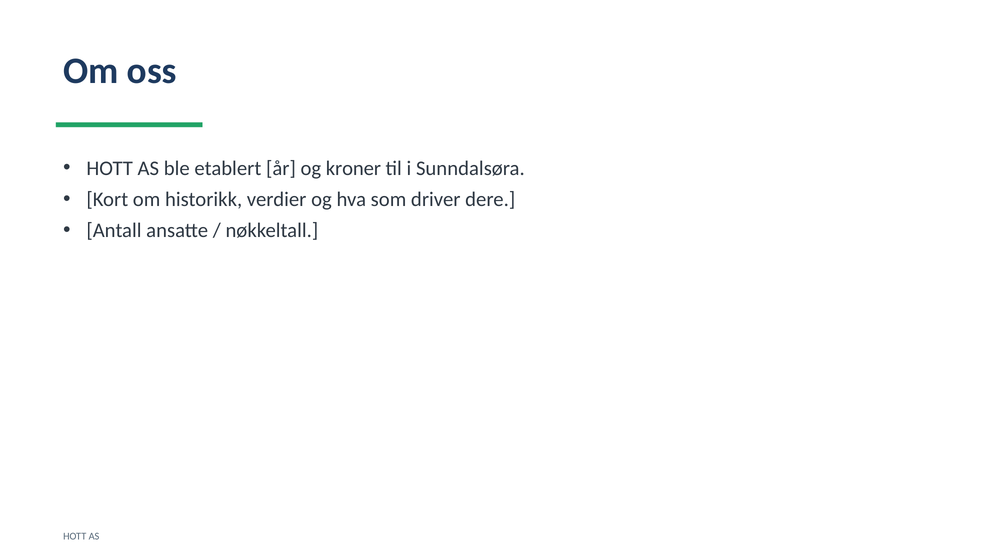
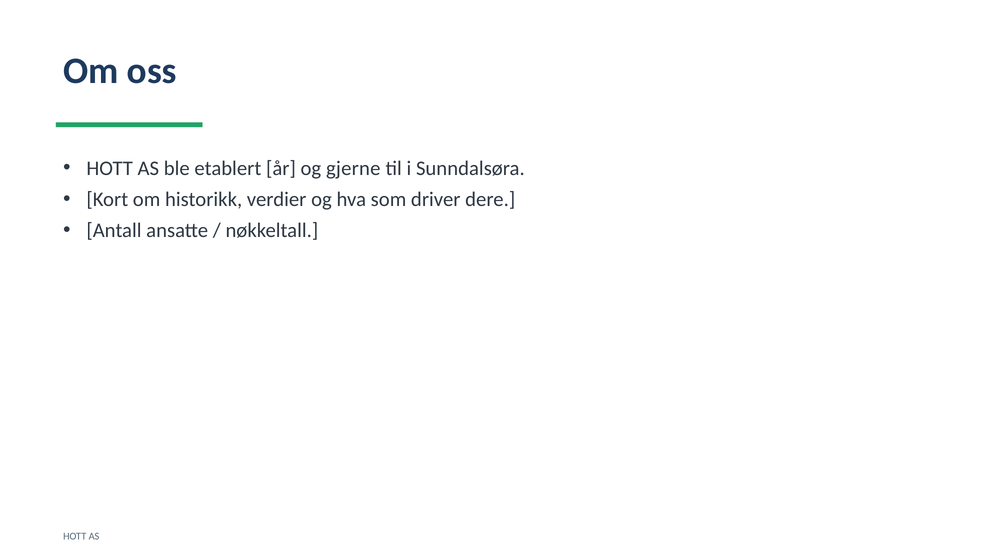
kroner: kroner -> gjerne
